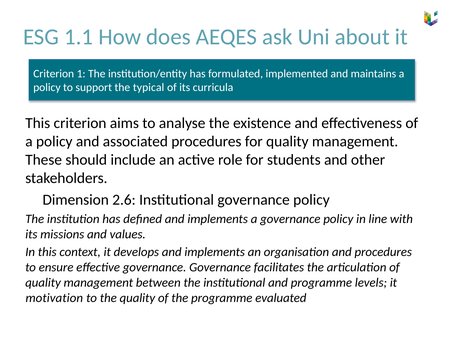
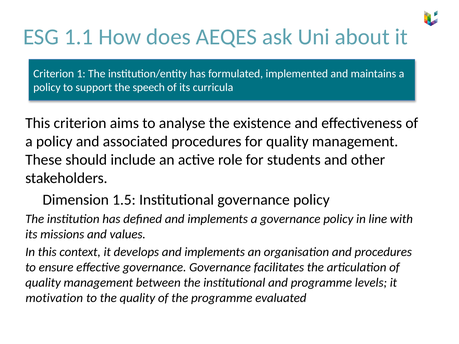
typical: typical -> speech
2.6: 2.6 -> 1.5
